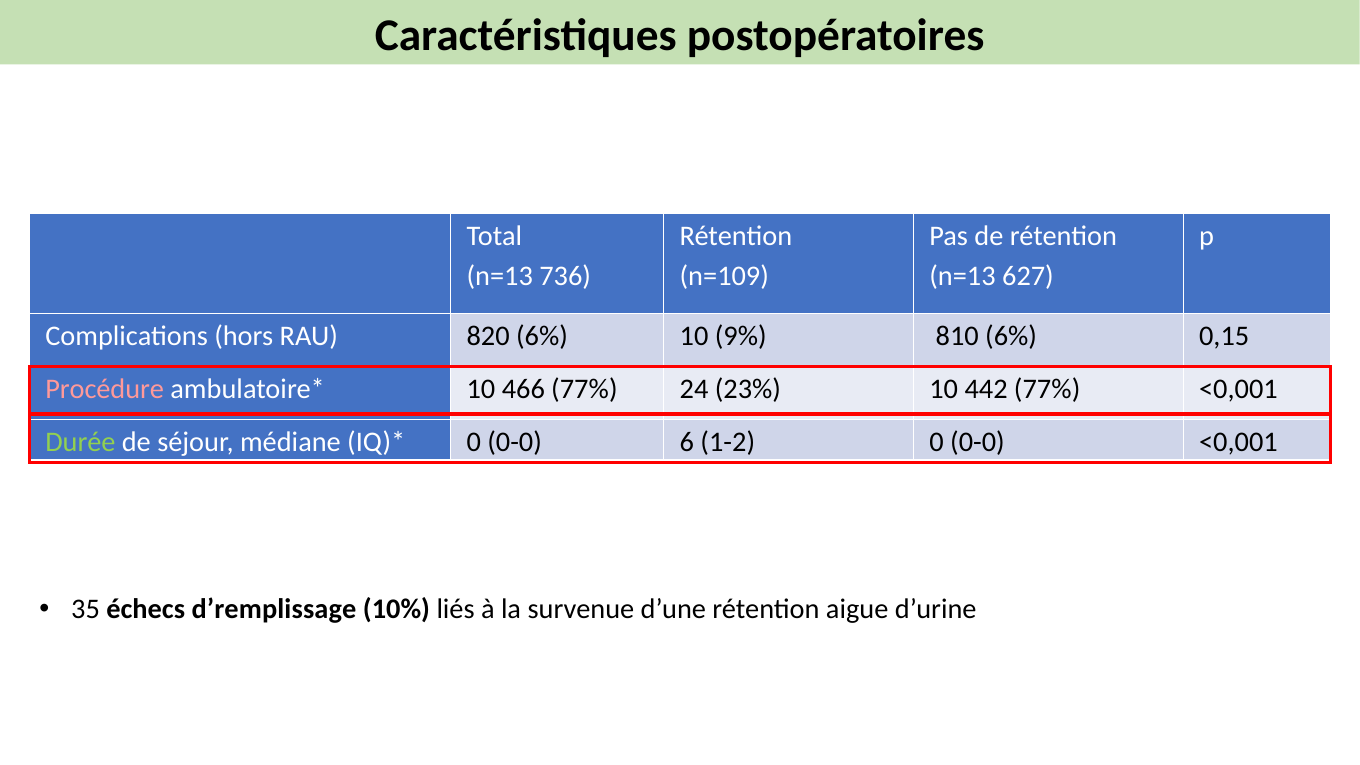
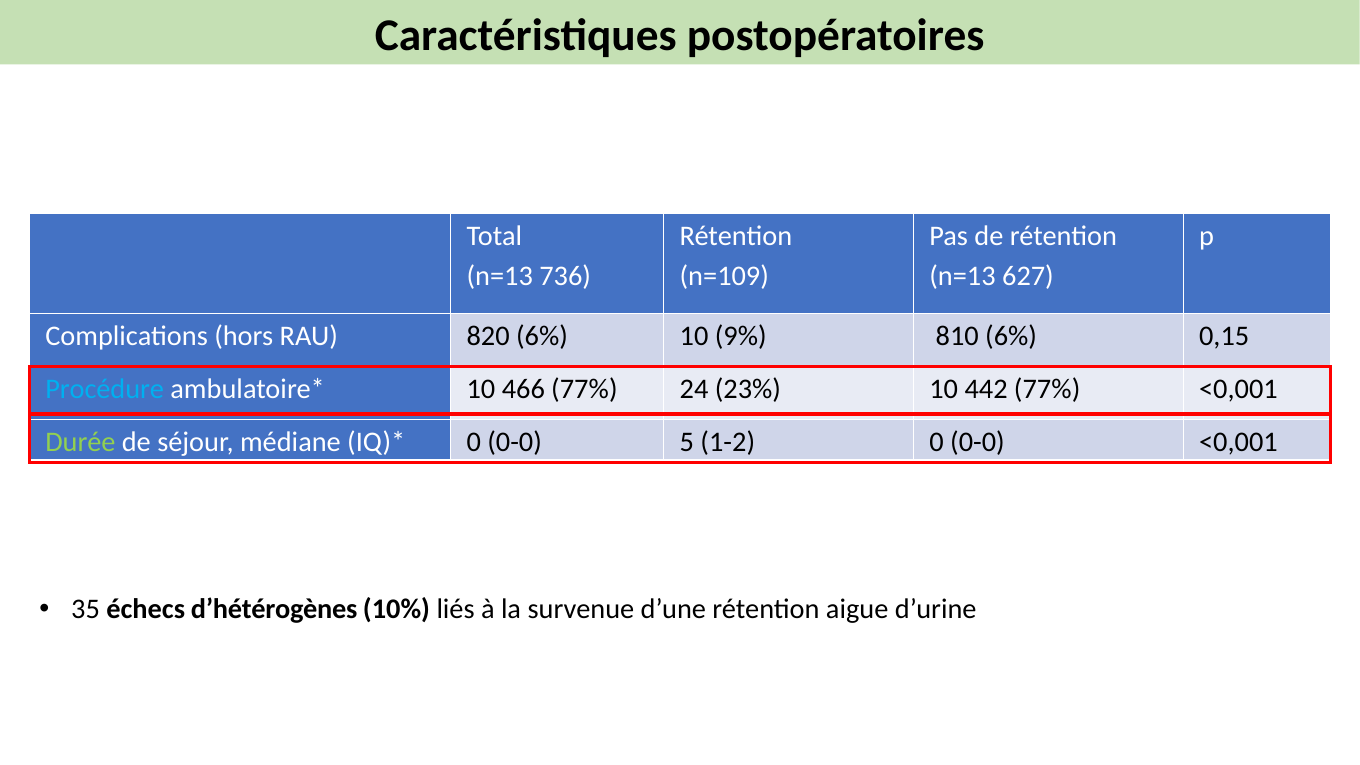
Procédure colour: pink -> light blue
6: 6 -> 5
d’remplissage: d’remplissage -> d’hétérogènes
